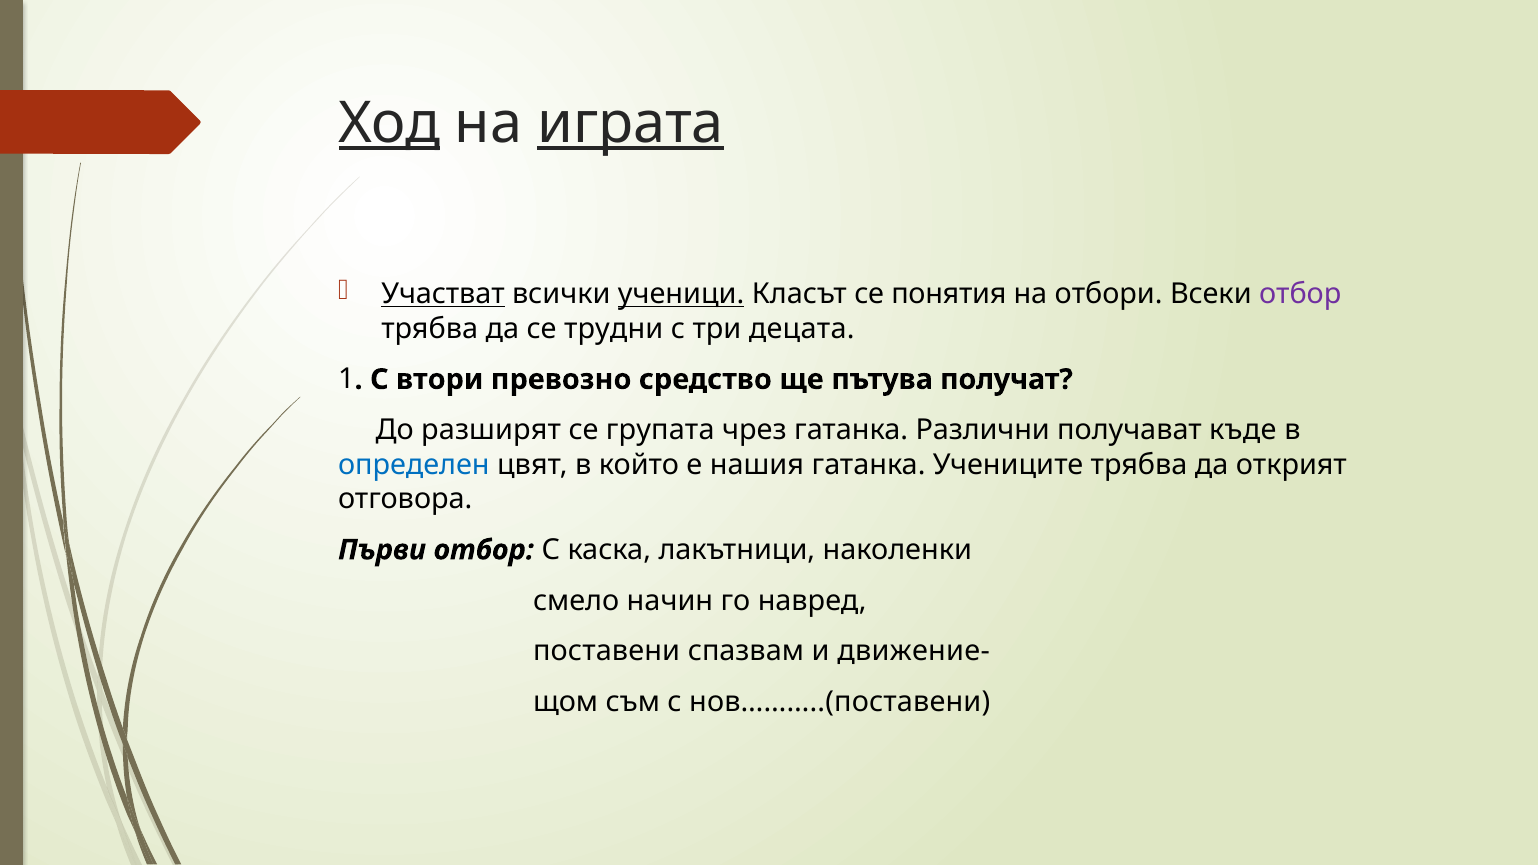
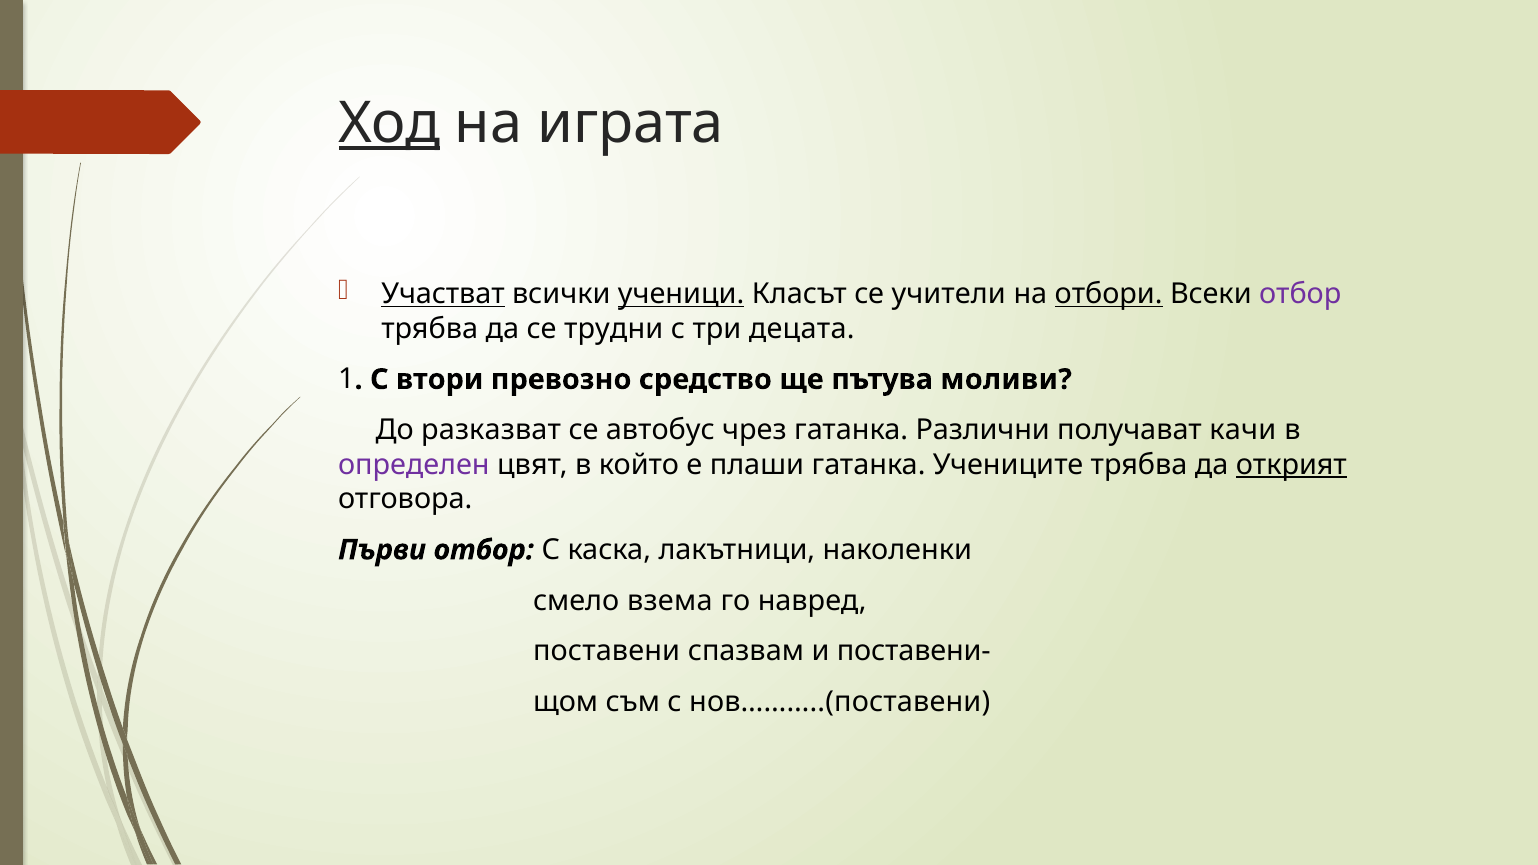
играта underline: present -> none
понятия: понятия -> учители
отбори underline: none -> present
получат: получат -> моливи
разширят: разширят -> разказват
групата: групата -> автобус
къде: къде -> качи
определен colour: blue -> purple
нашия: нашия -> плаши
открият underline: none -> present
начин: начин -> взема
движение-: движение- -> поставени-
